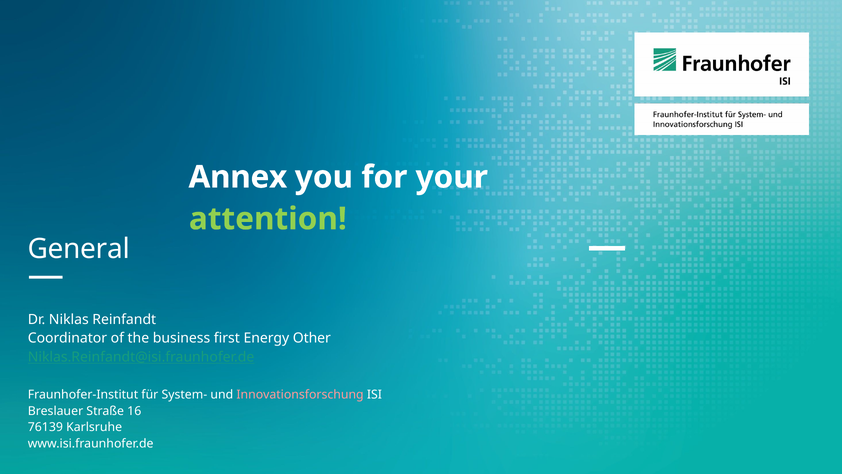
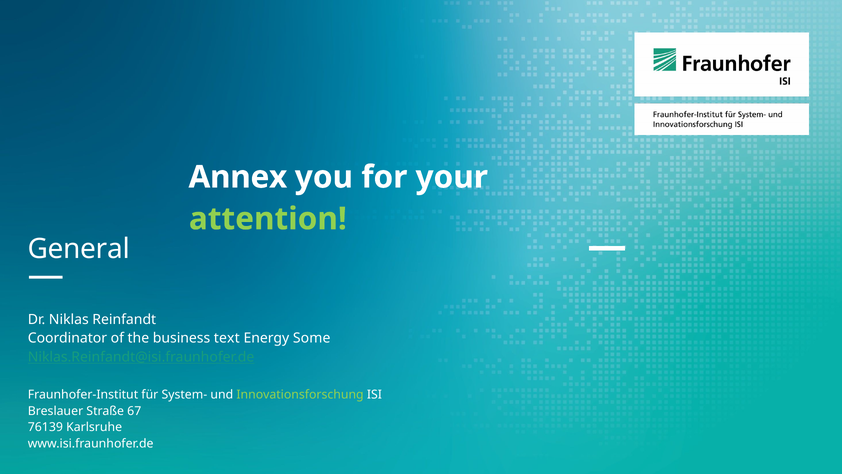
first: first -> text
Other: Other -> Some
Innovationsforschung colour: pink -> light green
16: 16 -> 67
